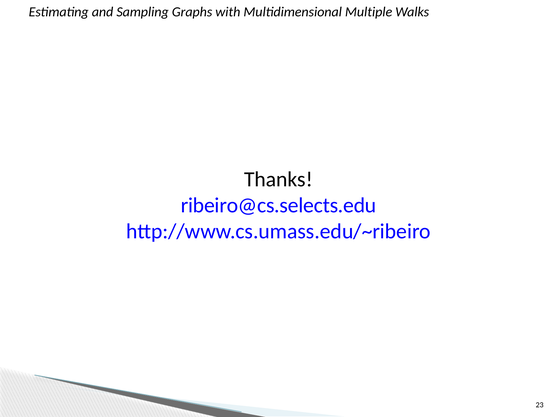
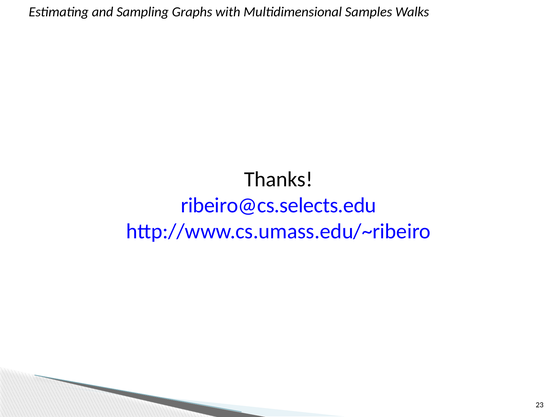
Multiple: Multiple -> Samples
